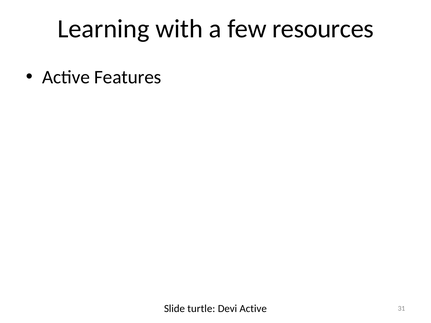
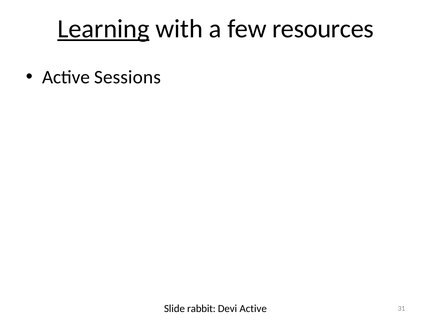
Learning underline: none -> present
Features: Features -> Sessions
turtle: turtle -> rabbit
